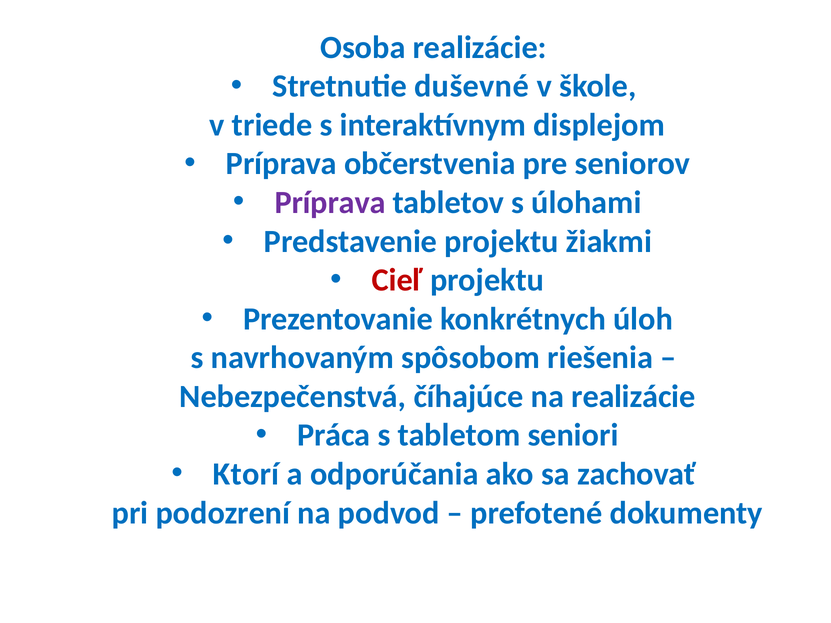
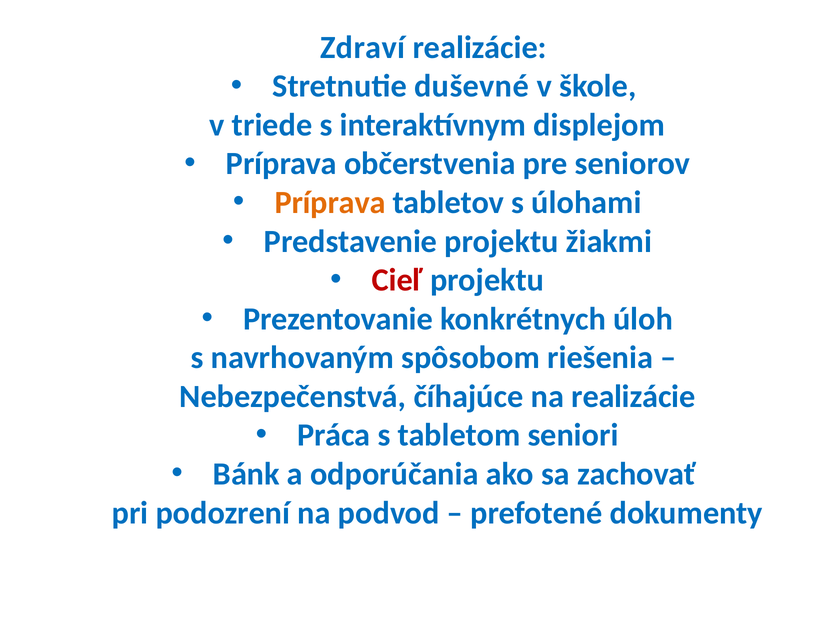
Osoba: Osoba -> Zdraví
Príprava at (330, 203) colour: purple -> orange
Ktorí: Ktorí -> Bánk
